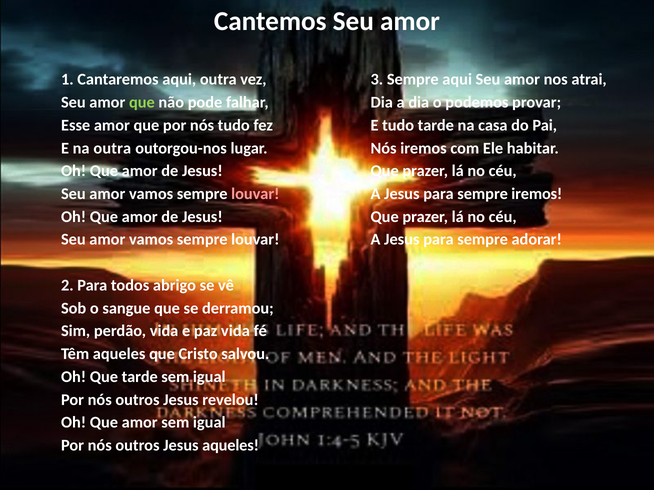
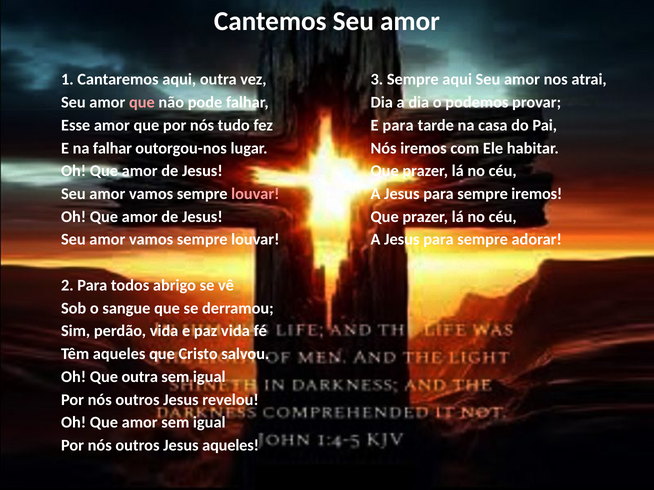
que at (142, 103) colour: light green -> pink
E tudo: tudo -> para
na outra: outra -> falhar
Que tarde: tarde -> outra
